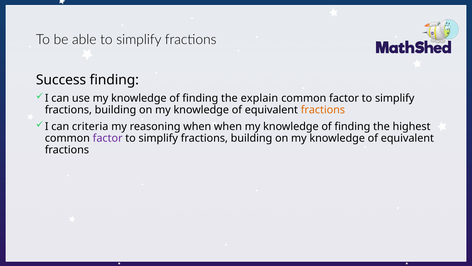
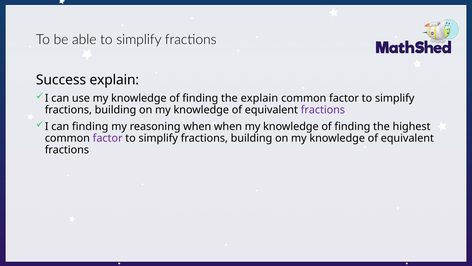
Success finding: finding -> explain
fractions at (323, 110) colour: orange -> purple
can criteria: criteria -> finding
